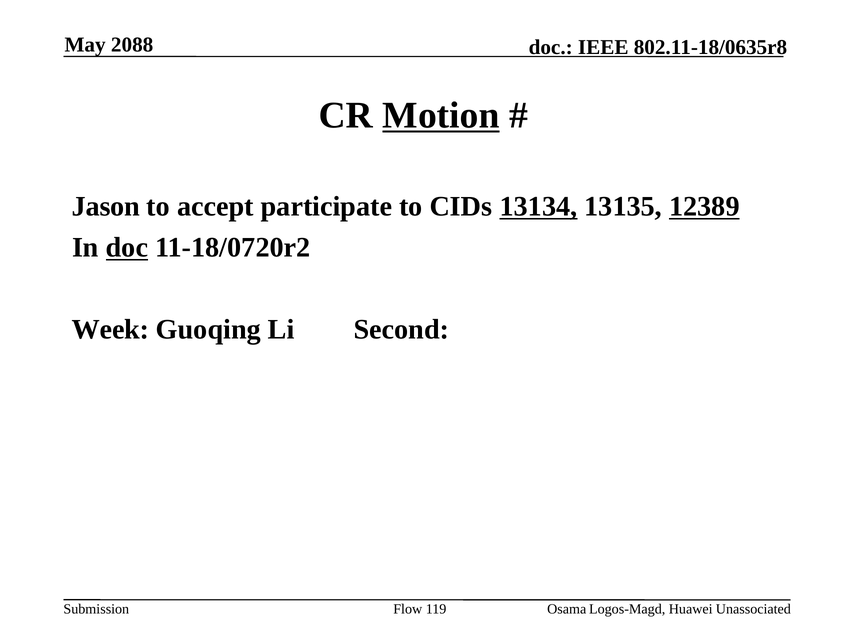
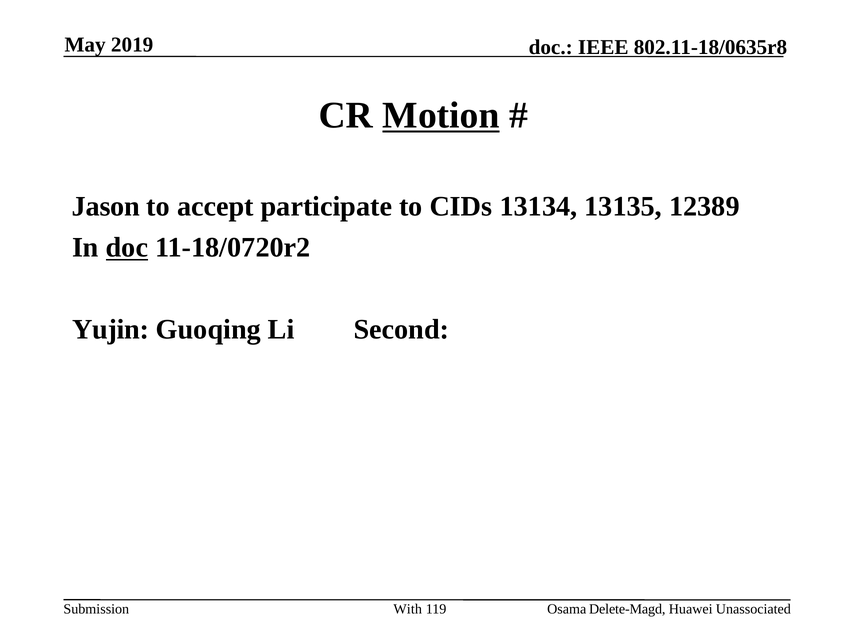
2088: 2088 -> 2019
13134 underline: present -> none
12389 underline: present -> none
Week: Week -> Yujin
Flow: Flow -> With
Logos-Magd: Logos-Magd -> Delete-Magd
